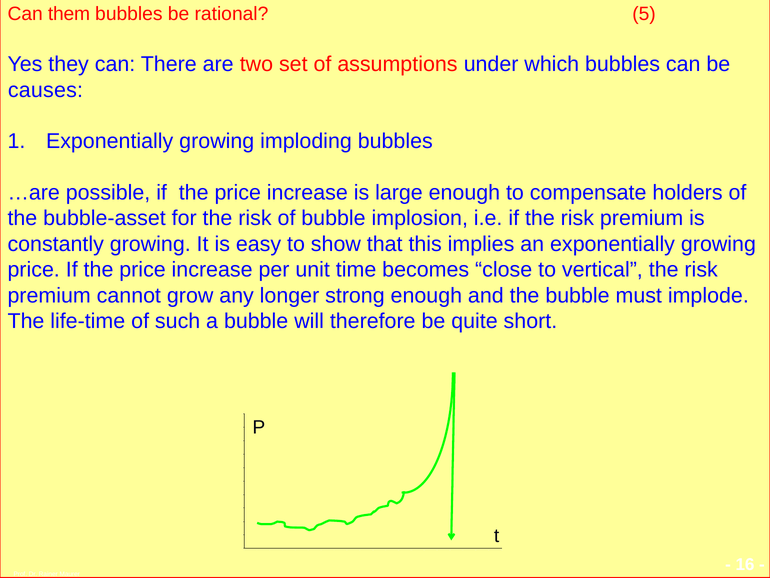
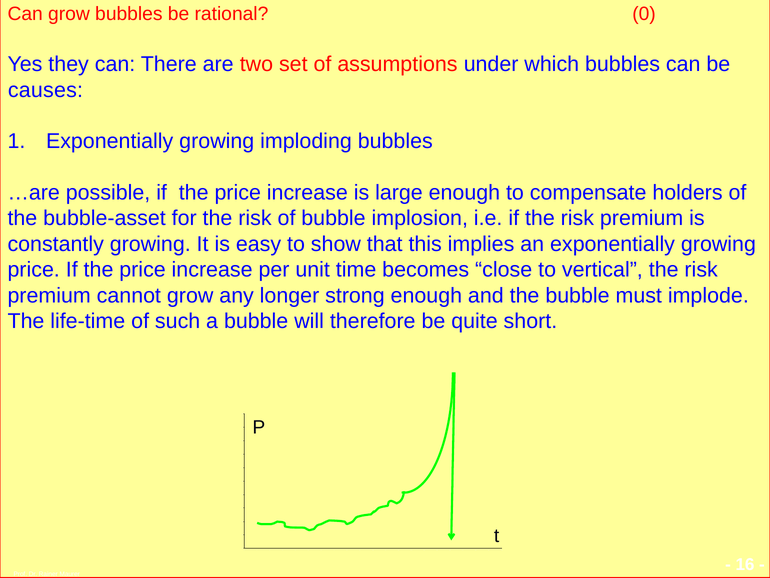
Can them: them -> grow
rational 5: 5 -> 0
